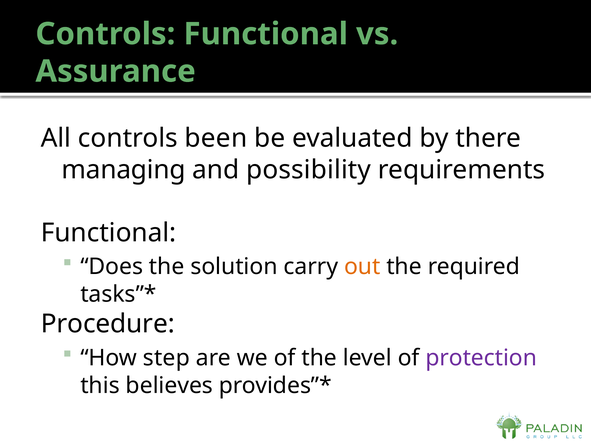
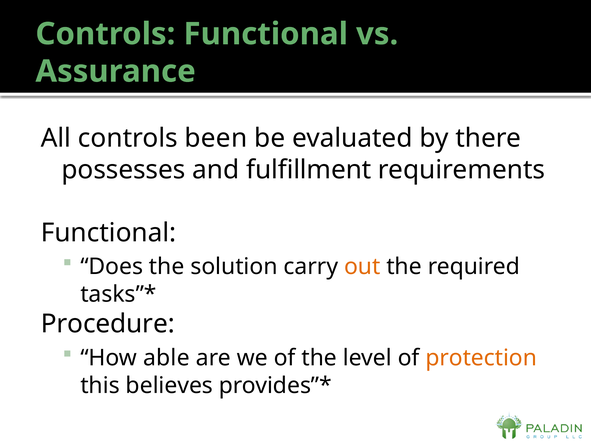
managing: managing -> possesses
possibility: possibility -> fulfillment
step: step -> able
protection colour: purple -> orange
